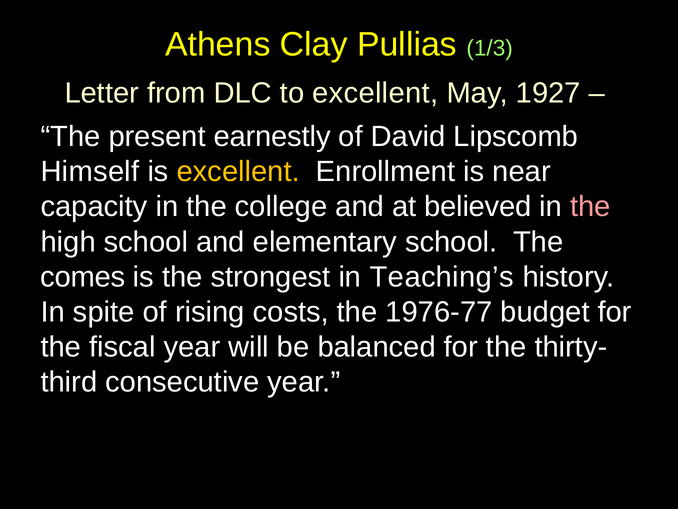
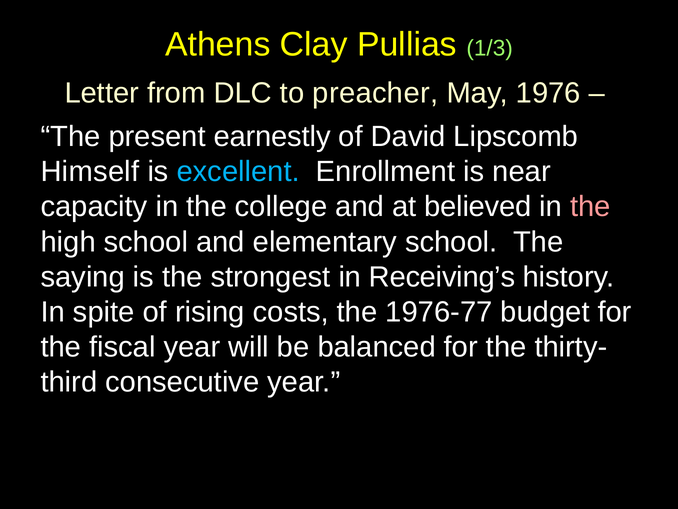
to excellent: excellent -> preacher
1927: 1927 -> 1976
excellent at (238, 172) colour: yellow -> light blue
comes: comes -> saying
Teaching’s: Teaching’s -> Receiving’s
